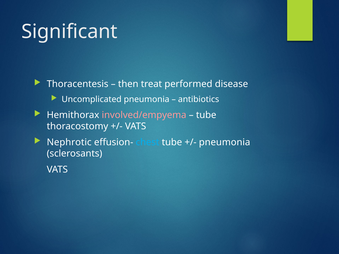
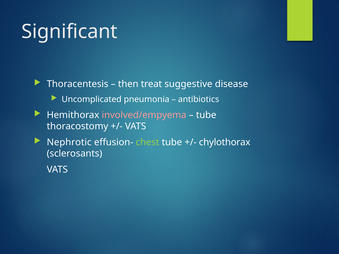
performed: performed -> suggestive
chest colour: light blue -> light green
pneumonia at (225, 142): pneumonia -> chylothorax
